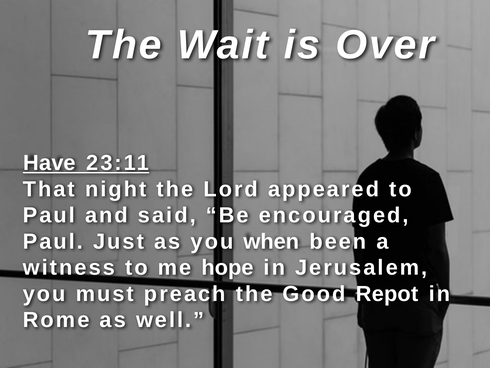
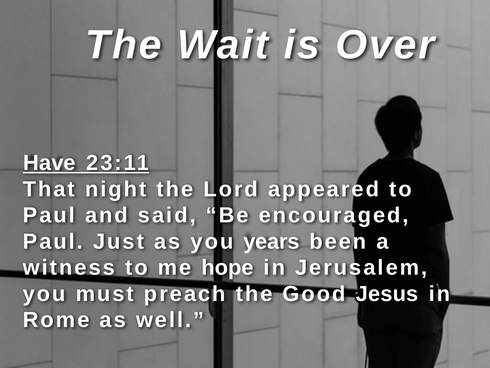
when: when -> years
Repot: Repot -> Jesus
